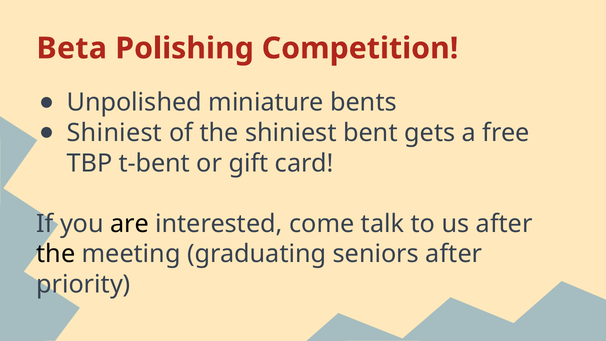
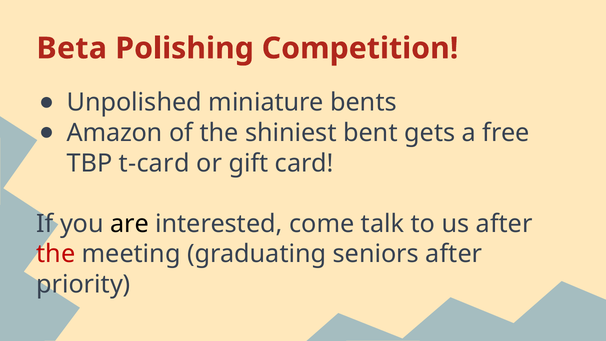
Shiniest at (114, 133): Shiniest -> Amazon
t-bent: t-bent -> t-card
the at (56, 254) colour: black -> red
